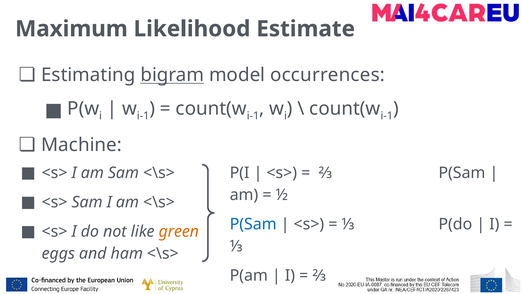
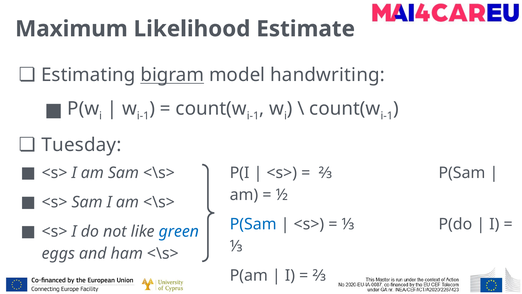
occurrences: occurrences -> handwriting
Machine: Machine -> Tuesday
green colour: orange -> blue
